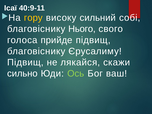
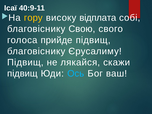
сильний: сильний -> відплата
Нього: Нього -> Свою
сильно at (22, 74): сильно -> підвищ
Ось colour: light green -> light blue
